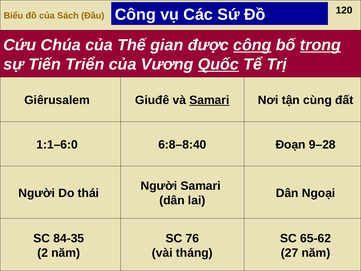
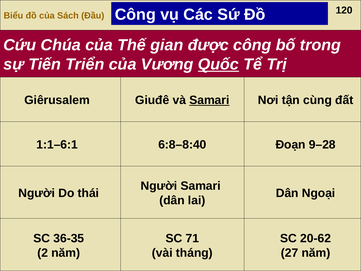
công at (252, 45) underline: present -> none
trong underline: present -> none
1:1–6:0: 1:1–6:0 -> 1:1–6:1
84-35: 84-35 -> 36-35
76: 76 -> 71
65-62: 65-62 -> 20-62
